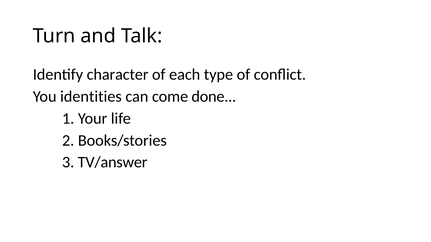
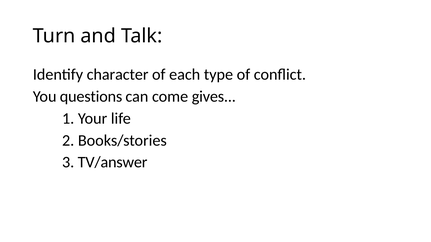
identities: identities -> questions
done: done -> gives
